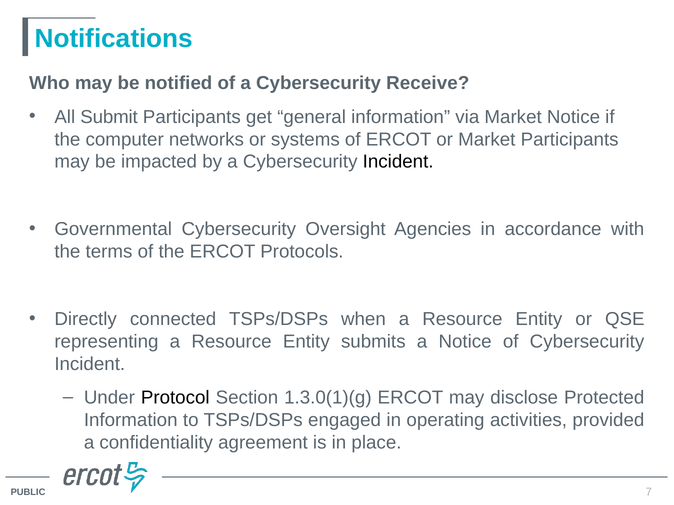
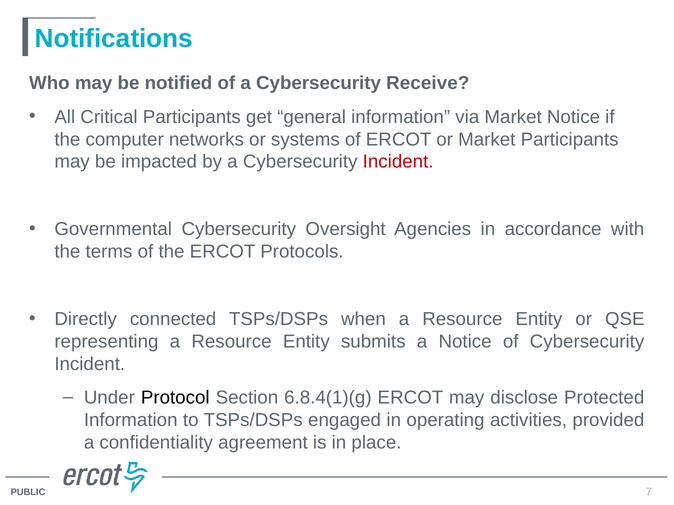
Submit: Submit -> Critical
Incident at (398, 162) colour: black -> red
1.3.0(1)(g: 1.3.0(1)(g -> 6.8.4(1)(g
